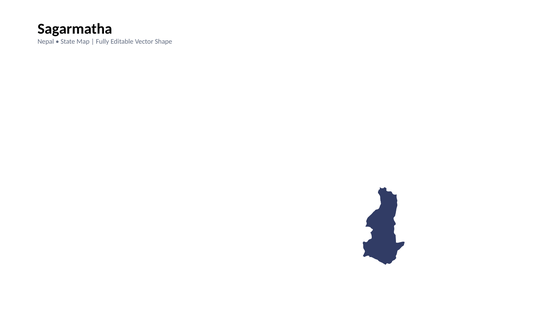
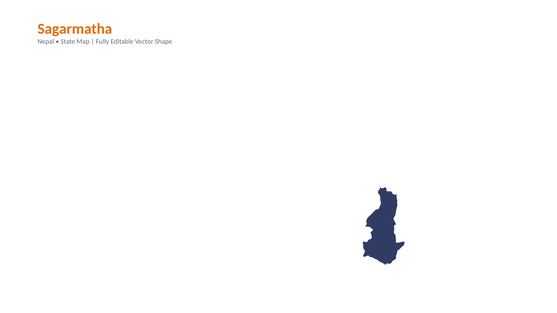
Sagarmatha colour: black -> orange
